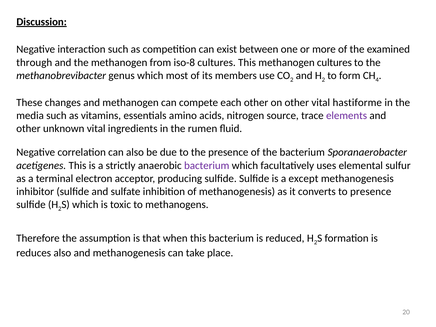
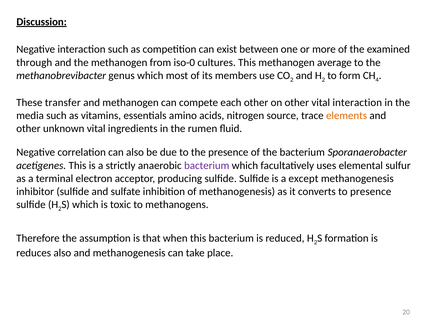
iso-8: iso-8 -> iso-0
methanogen cultures: cultures -> average
changes: changes -> transfer
vital hastiforme: hastiforme -> interaction
elements colour: purple -> orange
